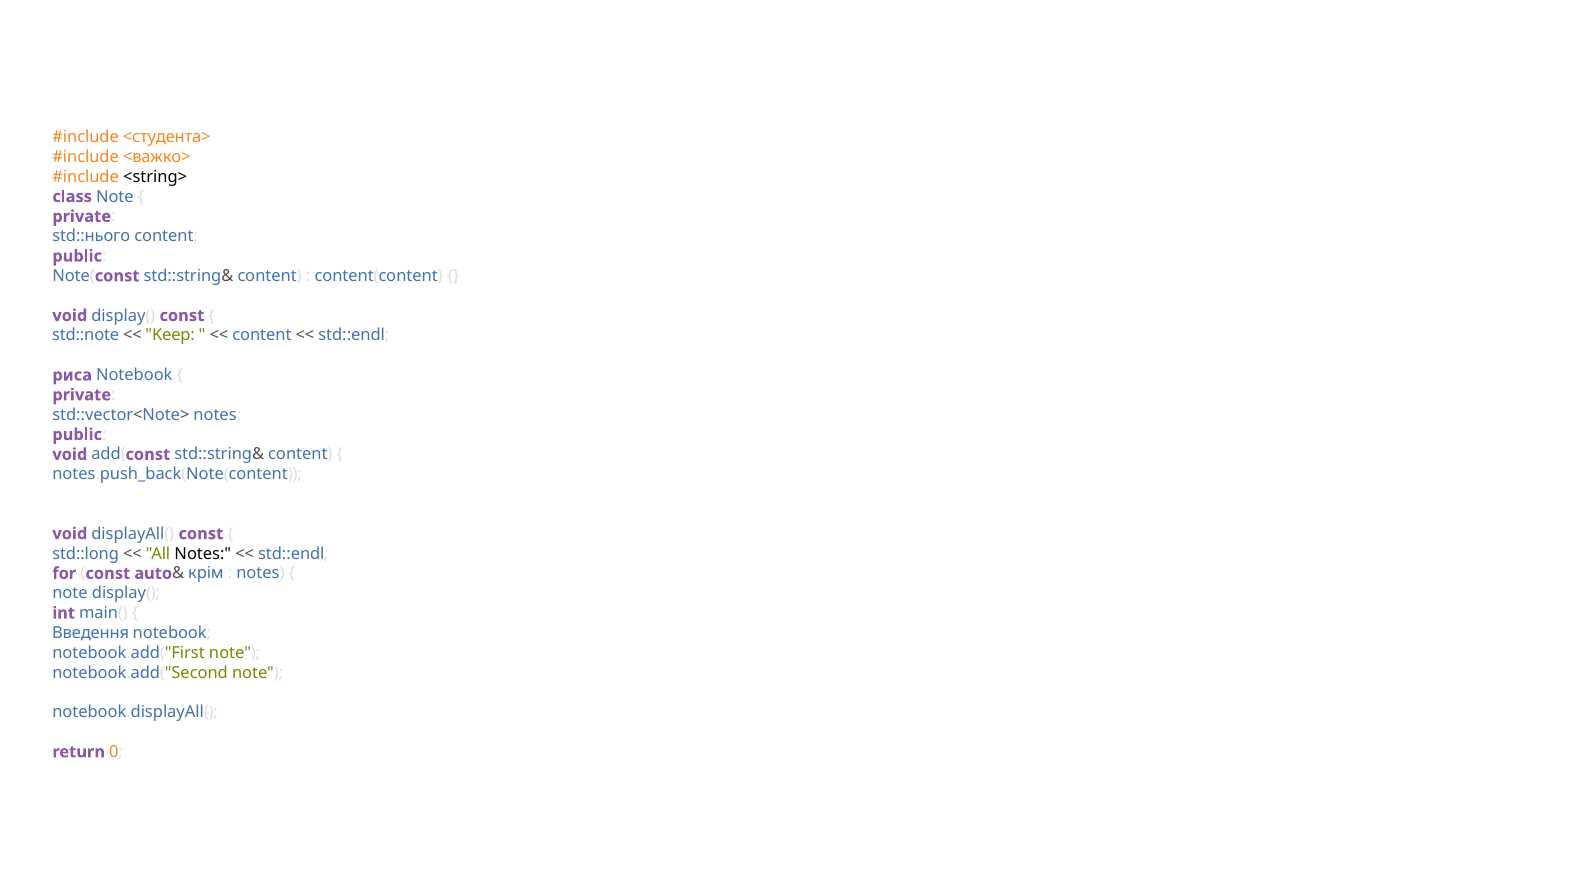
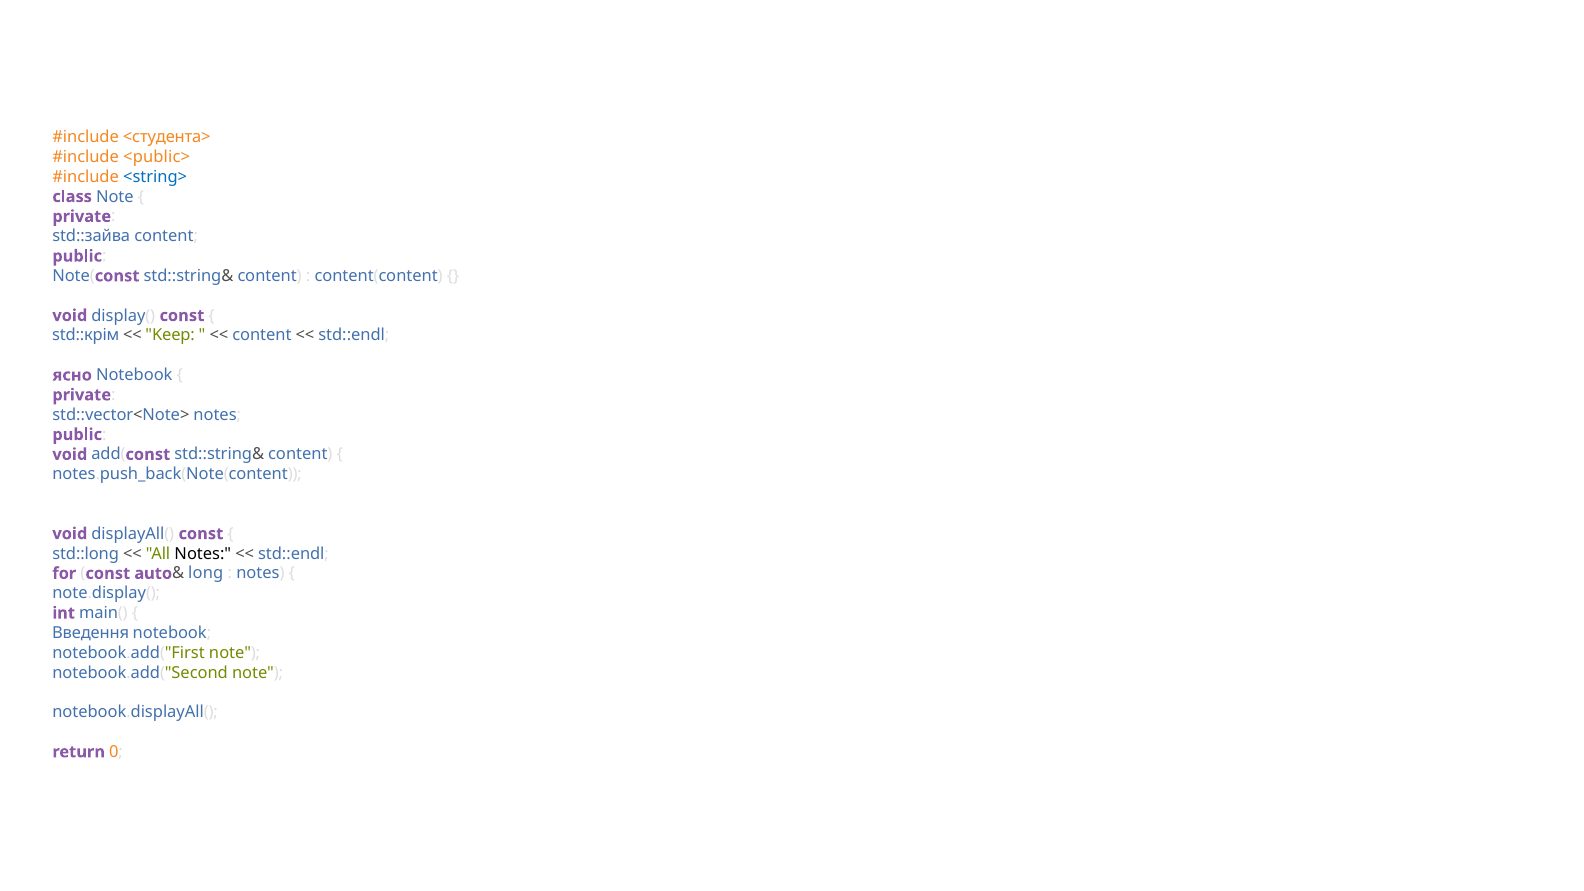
<важко>: <важко> -> <public>
<string> colour: black -> blue
std::нього: std::нього -> std::зайва
std::note: std::note -> std::крім
риса: риса -> ясно
крім: крім -> long
